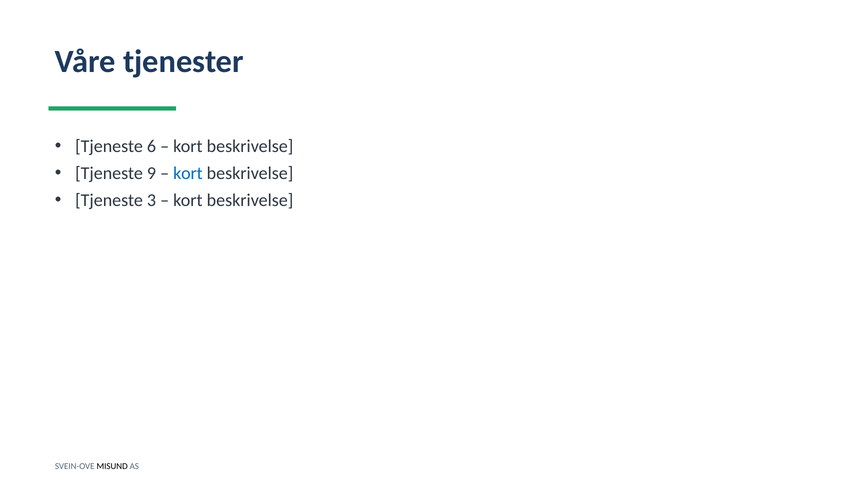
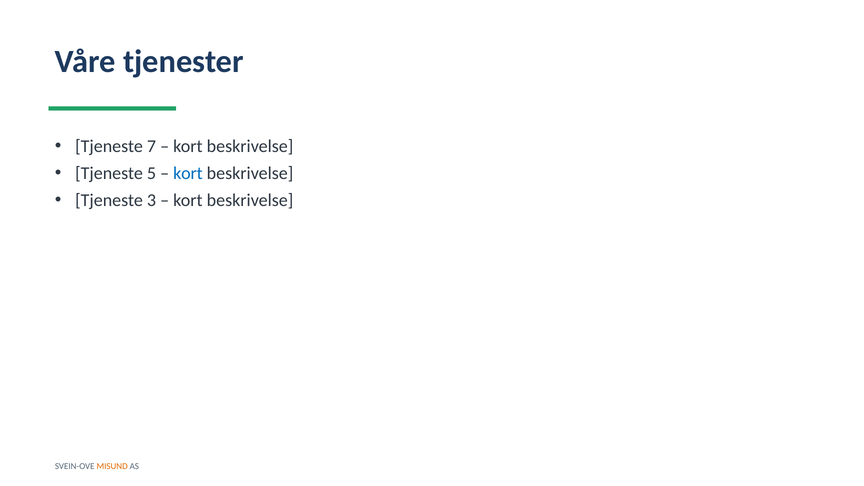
6: 6 -> 7
9: 9 -> 5
MISUND colour: black -> orange
